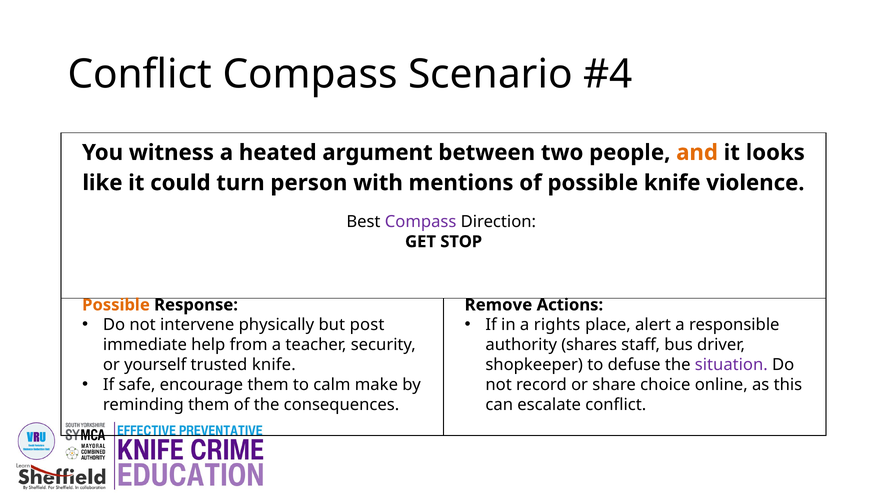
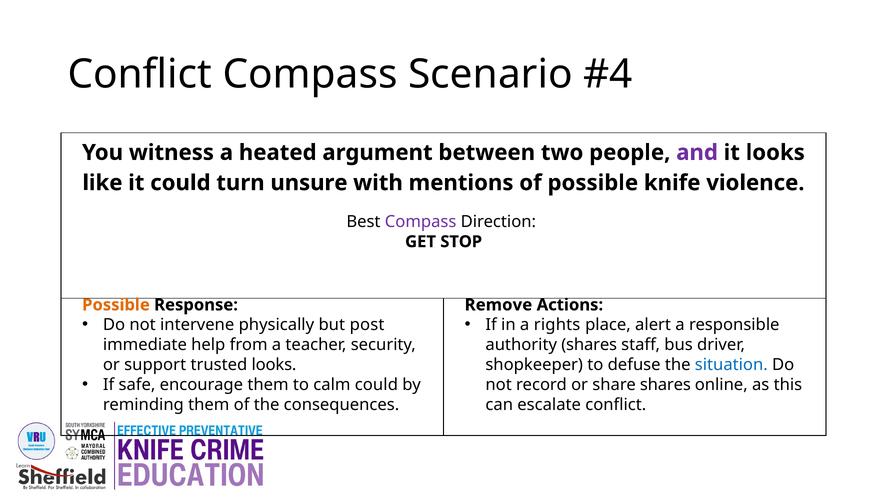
and colour: orange -> purple
person: person -> unsure
yourself: yourself -> support
trusted knife: knife -> looks
situation colour: purple -> blue
calm make: make -> could
share choice: choice -> shares
